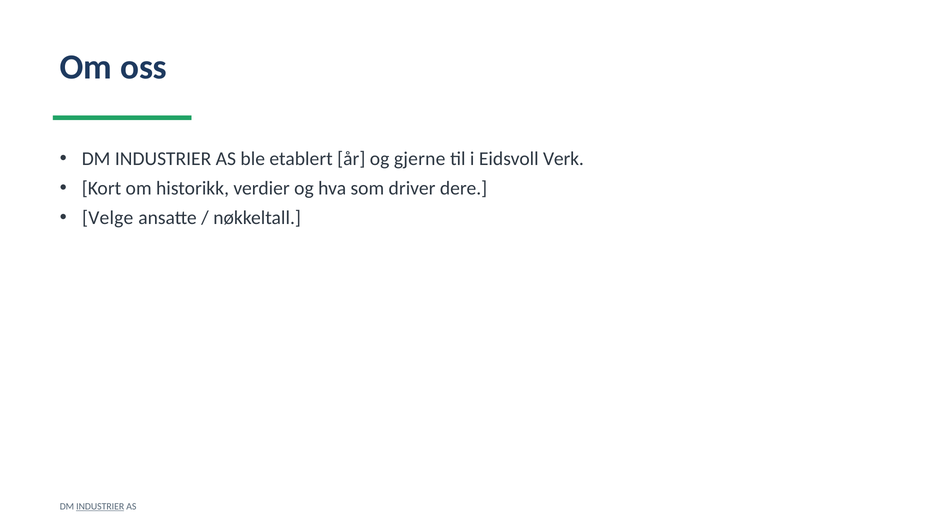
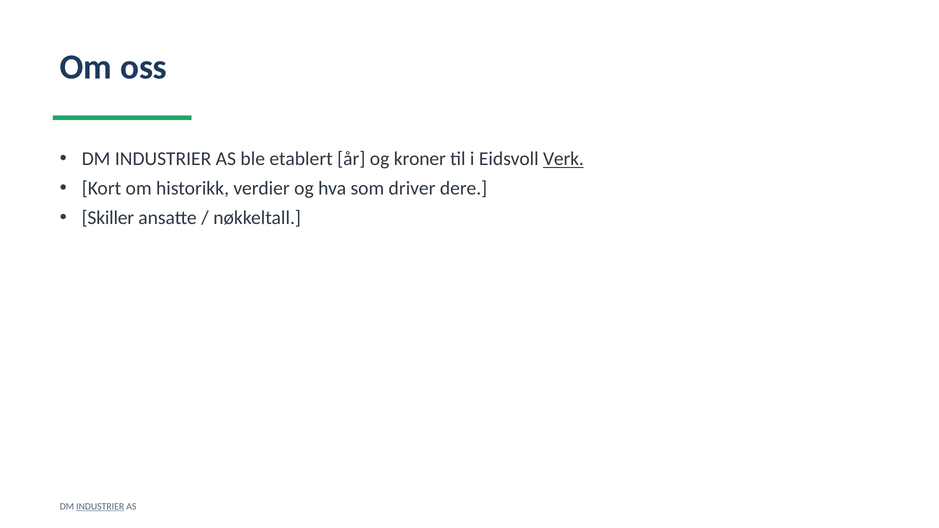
gjerne: gjerne -> kroner
Verk underline: none -> present
Velge: Velge -> Skiller
